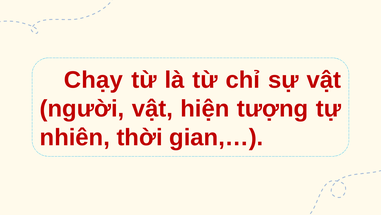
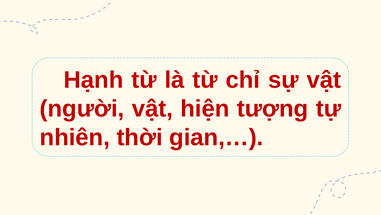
Chạy: Chạy -> Hạnh
